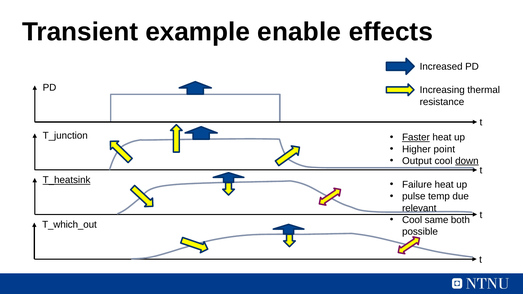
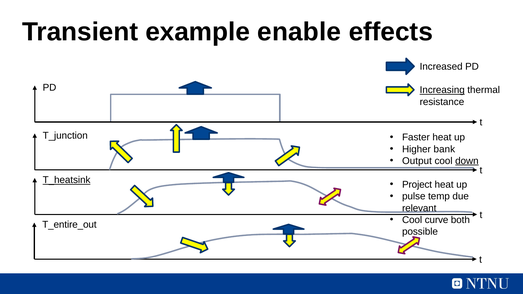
Increasing underline: none -> present
Faster underline: present -> none
point: point -> bank
Failure: Failure -> Project
same: same -> curve
T_which_out: T_which_out -> T_entire_out
